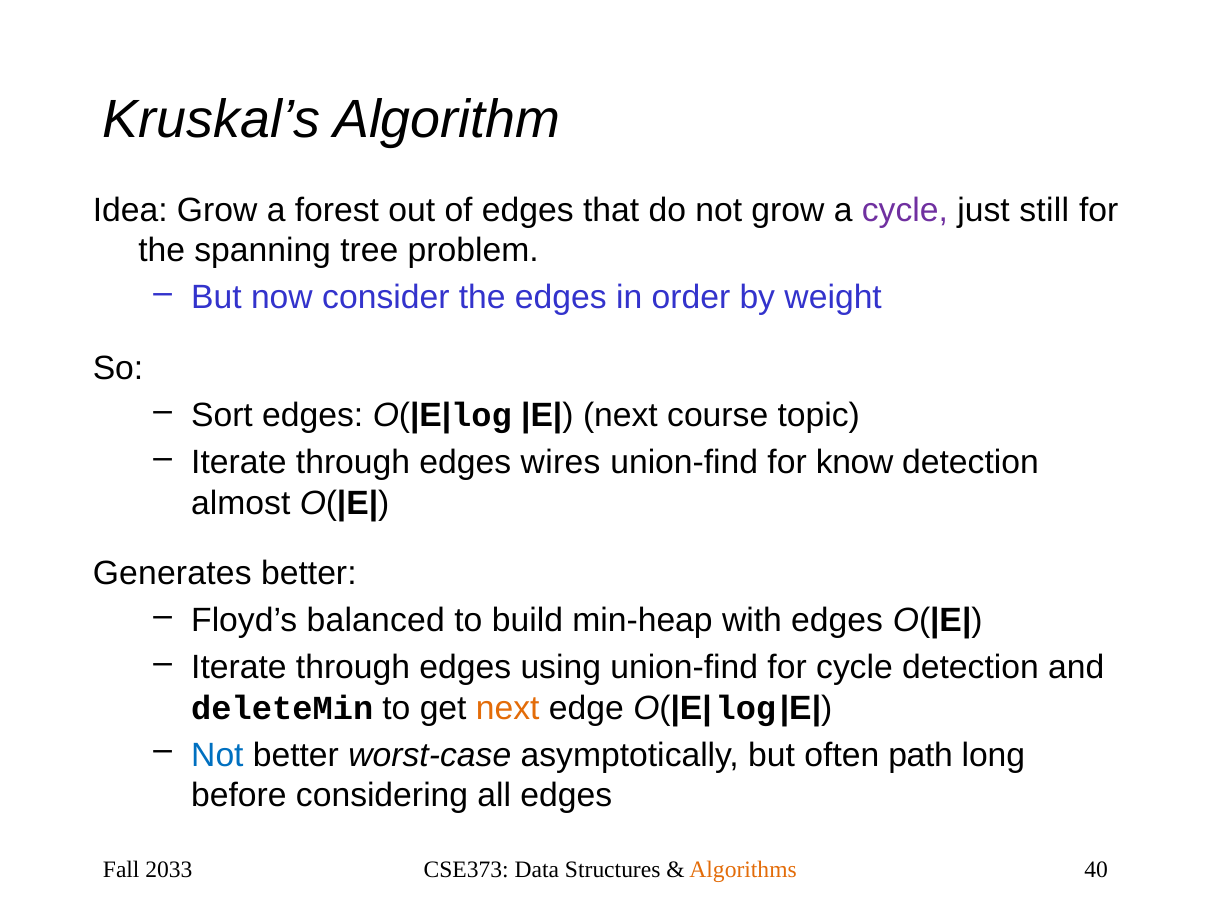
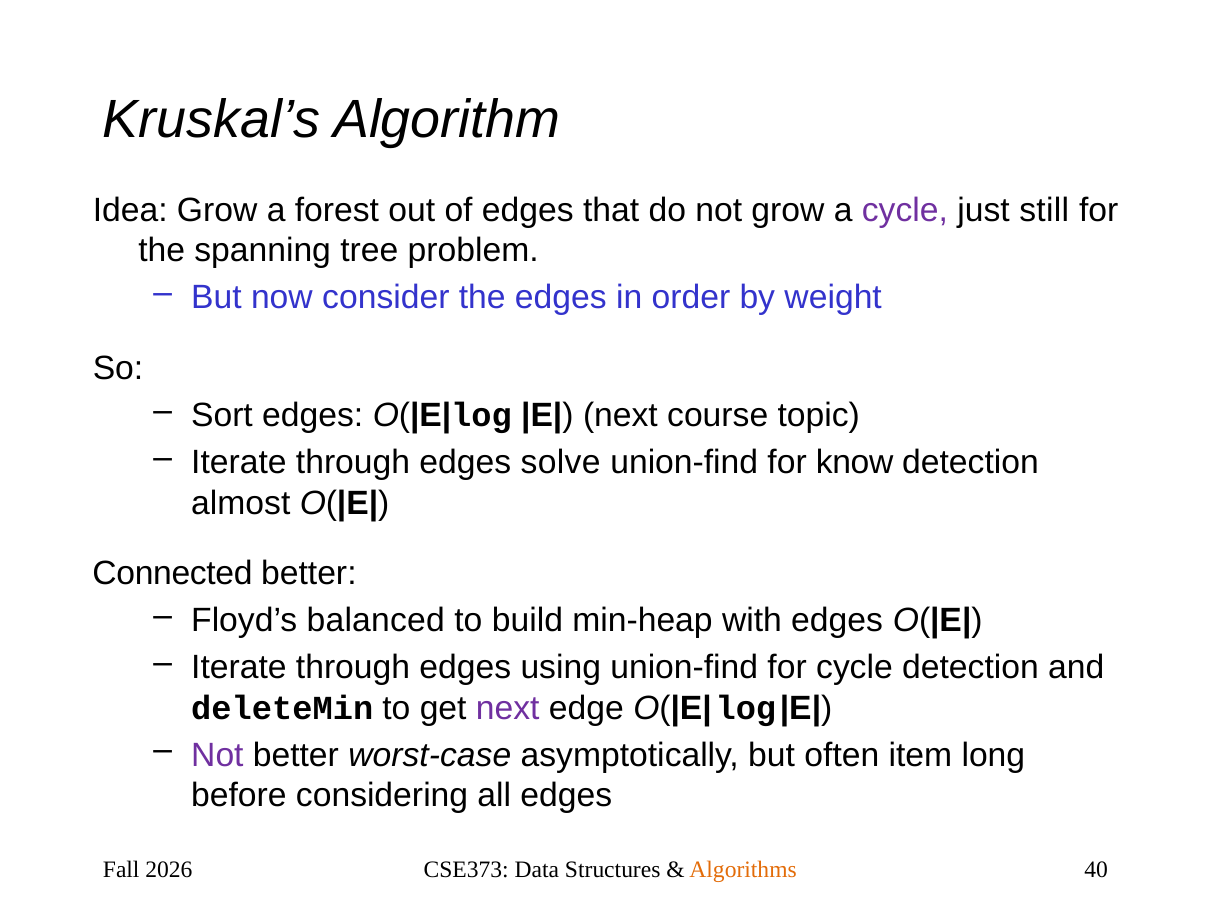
wires: wires -> solve
Generates: Generates -> Connected
next at (508, 708) colour: orange -> purple
Not at (217, 755) colour: blue -> purple
path: path -> item
2033: 2033 -> 2026
